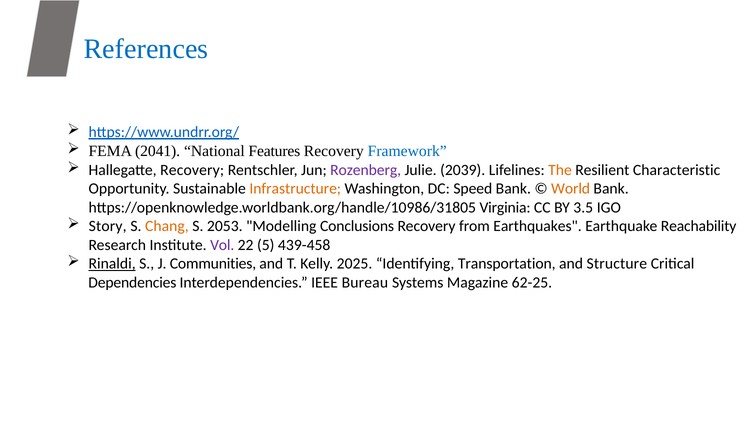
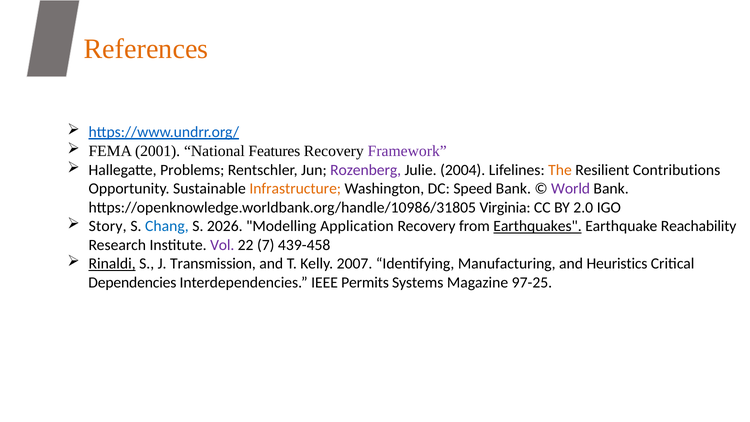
References colour: blue -> orange
2041: 2041 -> 2001
Framework colour: blue -> purple
Hallegatte Recovery: Recovery -> Problems
2039: 2039 -> 2004
Characteristic: Characteristic -> Contributions
World colour: orange -> purple
3.5: 3.5 -> 2.0
Chang colour: orange -> blue
2053: 2053 -> 2026
Conclusions: Conclusions -> Application
Earthquakes underline: none -> present
5: 5 -> 7
Communities: Communities -> Transmission
2025: 2025 -> 2007
Transportation: Transportation -> Manufacturing
Structure: Structure -> Heuristics
Bureau: Bureau -> Permits
62-25: 62-25 -> 97-25
